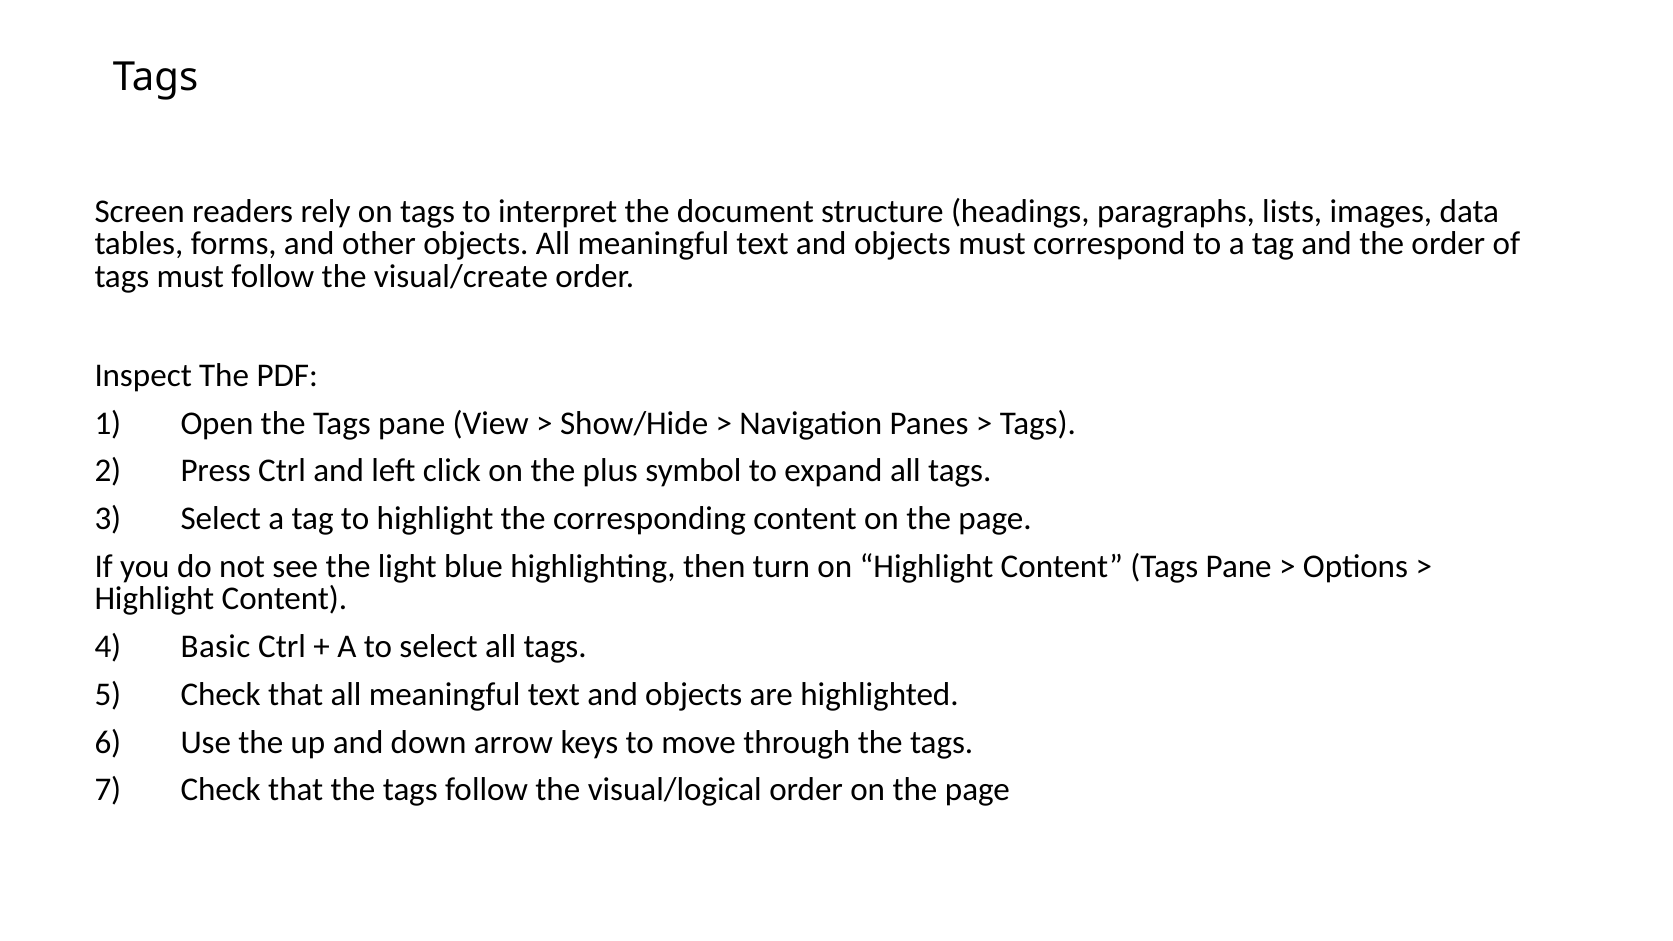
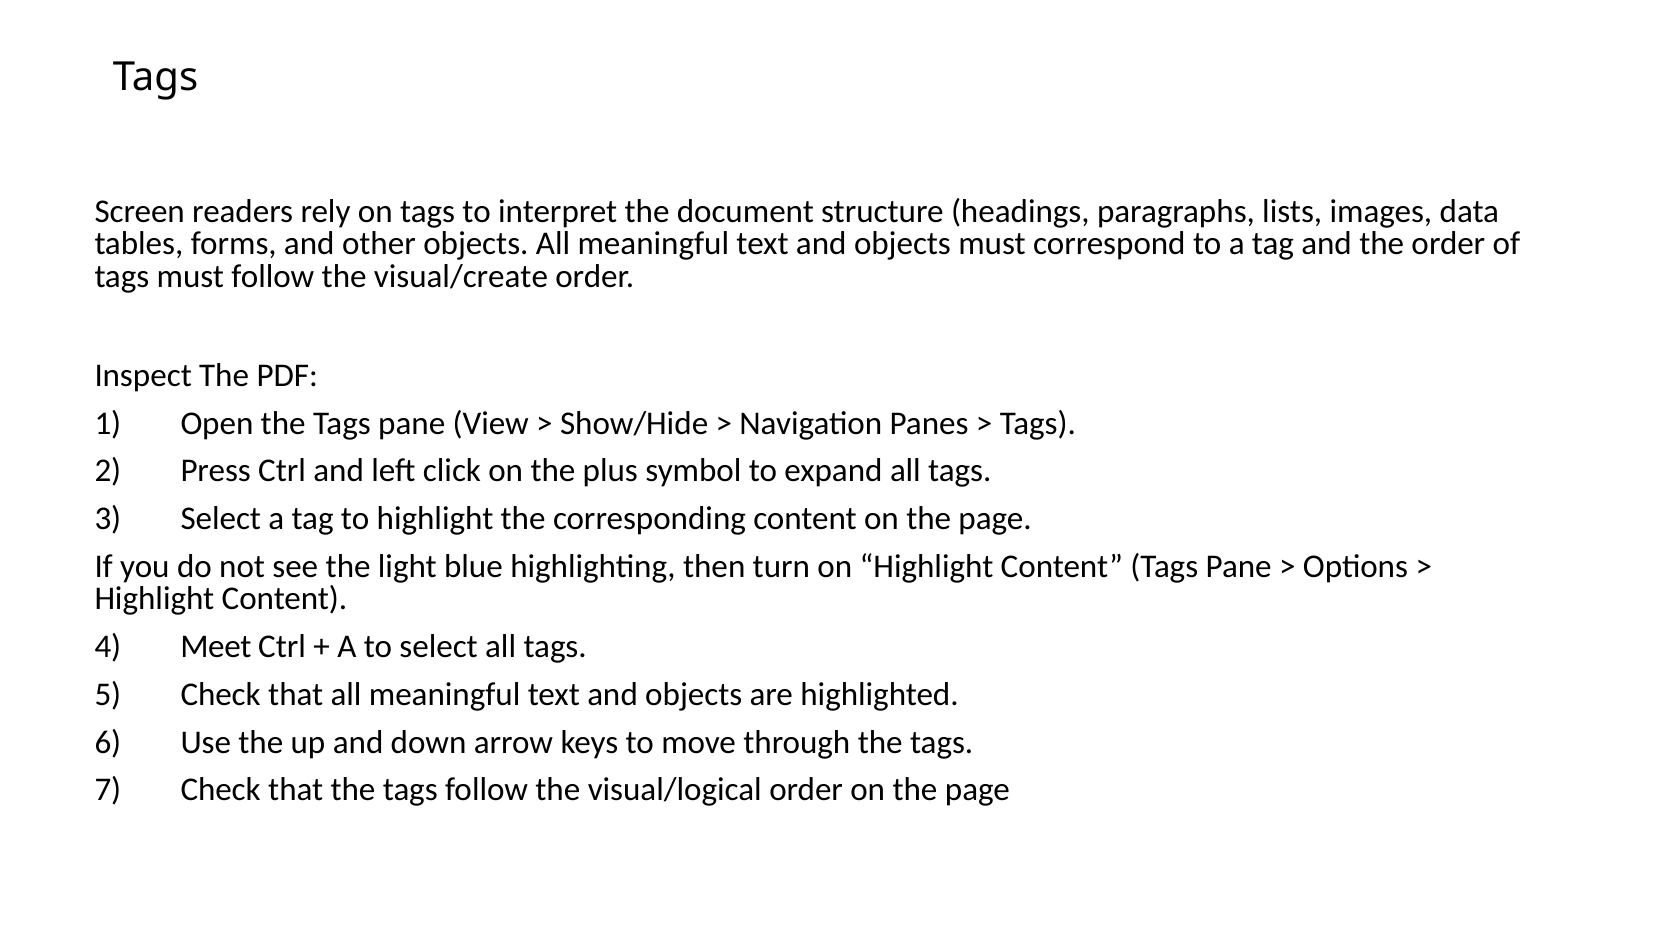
Basic: Basic -> Meet
